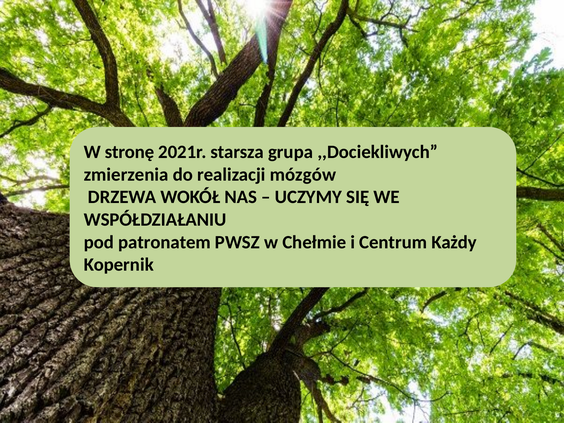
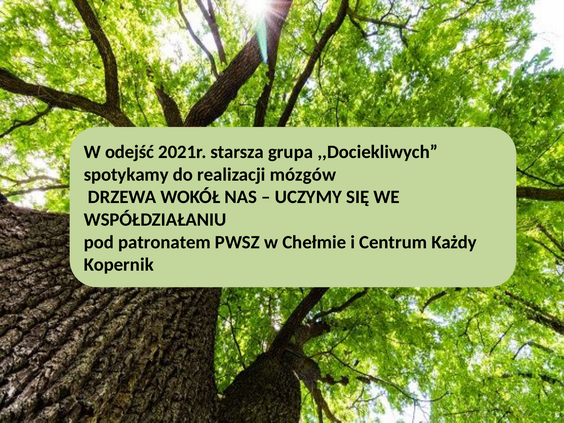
stronę: stronę -> odejść
zmierzenia: zmierzenia -> spotykamy
